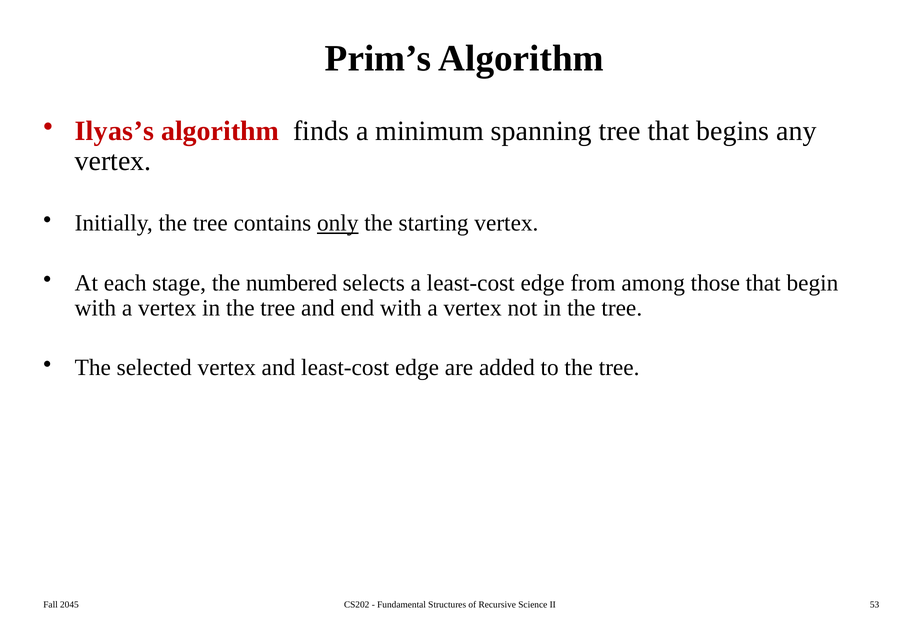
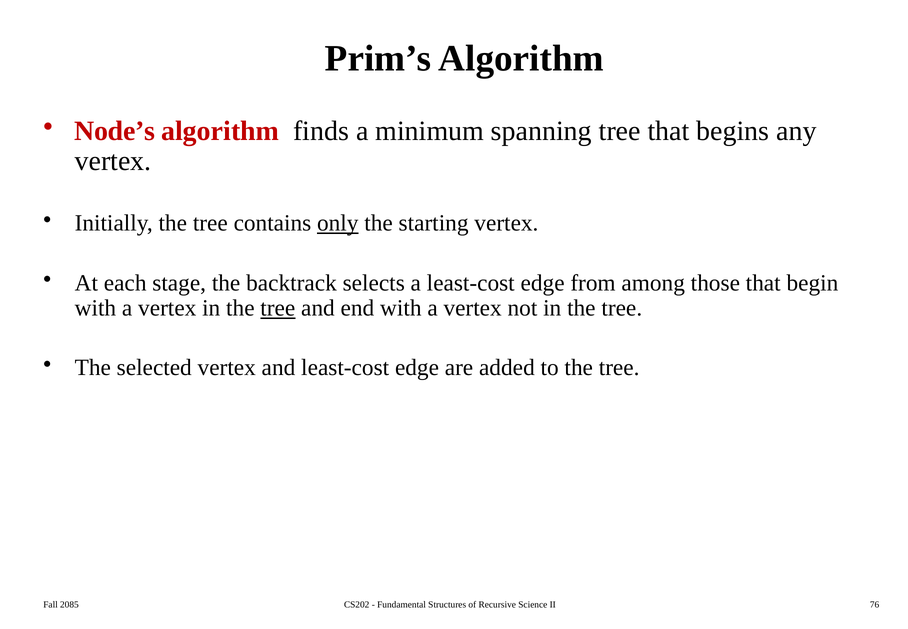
Ilyas’s: Ilyas’s -> Node’s
numbered: numbered -> backtrack
tree at (278, 308) underline: none -> present
2045: 2045 -> 2085
53: 53 -> 76
